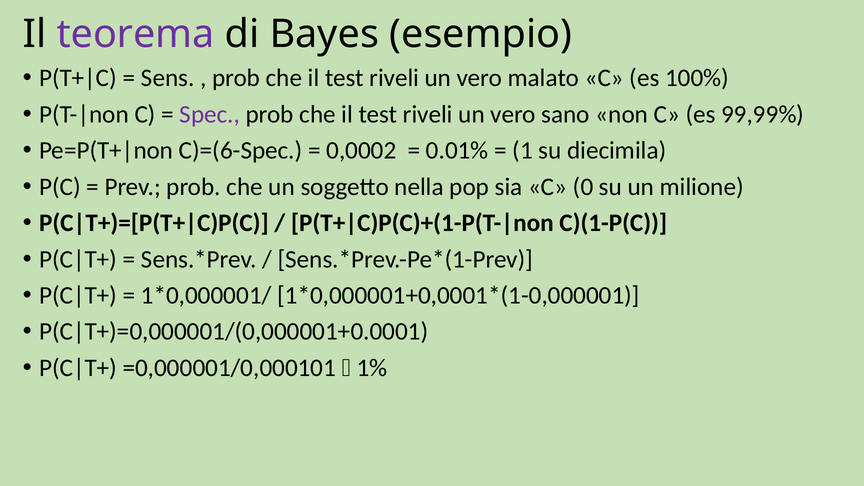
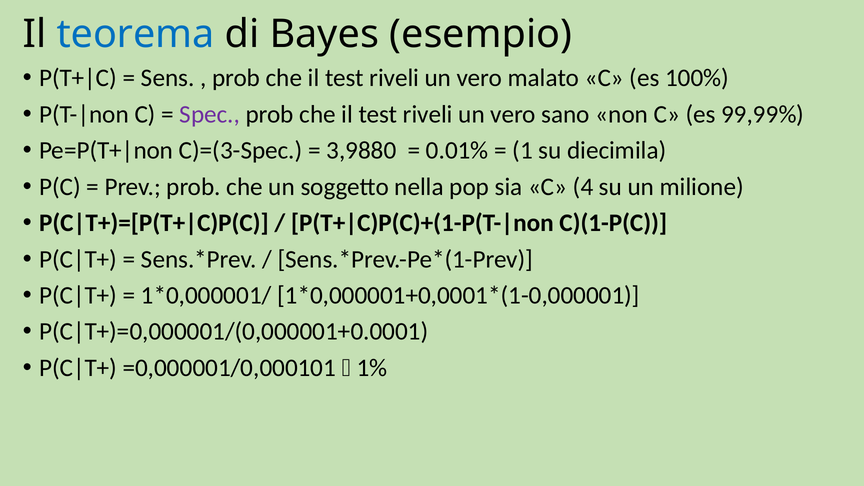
teorema colour: purple -> blue
C)=(6-Spec: C)=(6-Spec -> C)=(3-Spec
0,0002: 0,0002 -> 3,9880
0: 0 -> 4
